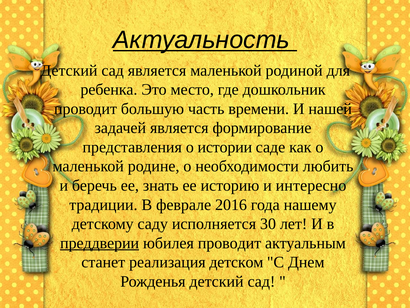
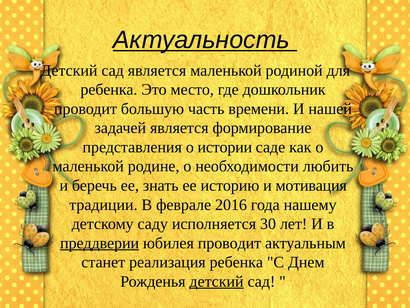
интересно: интересно -> мотивация
реализация детском: детском -> ребенка
детский at (217, 281) underline: none -> present
